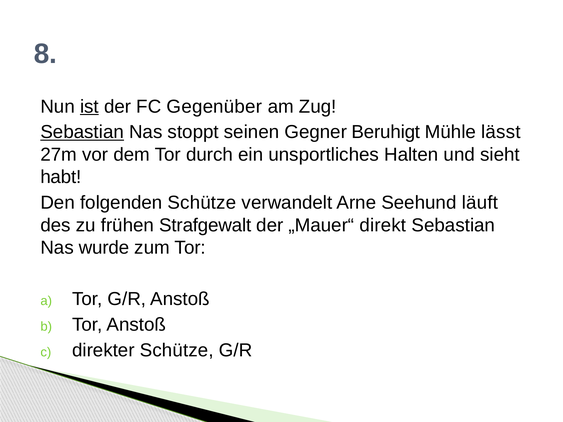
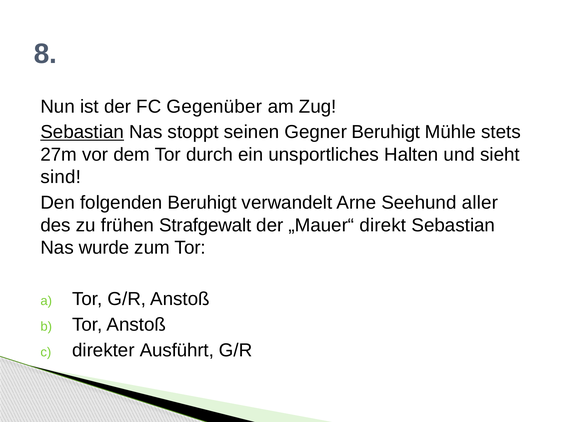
ist underline: present -> none
lässt: lässt -> stets
habt: habt -> sind
folgenden Schütze: Schütze -> Beruhigt
läuft: läuft -> aller
direkter Schütze: Schütze -> Ausführt
